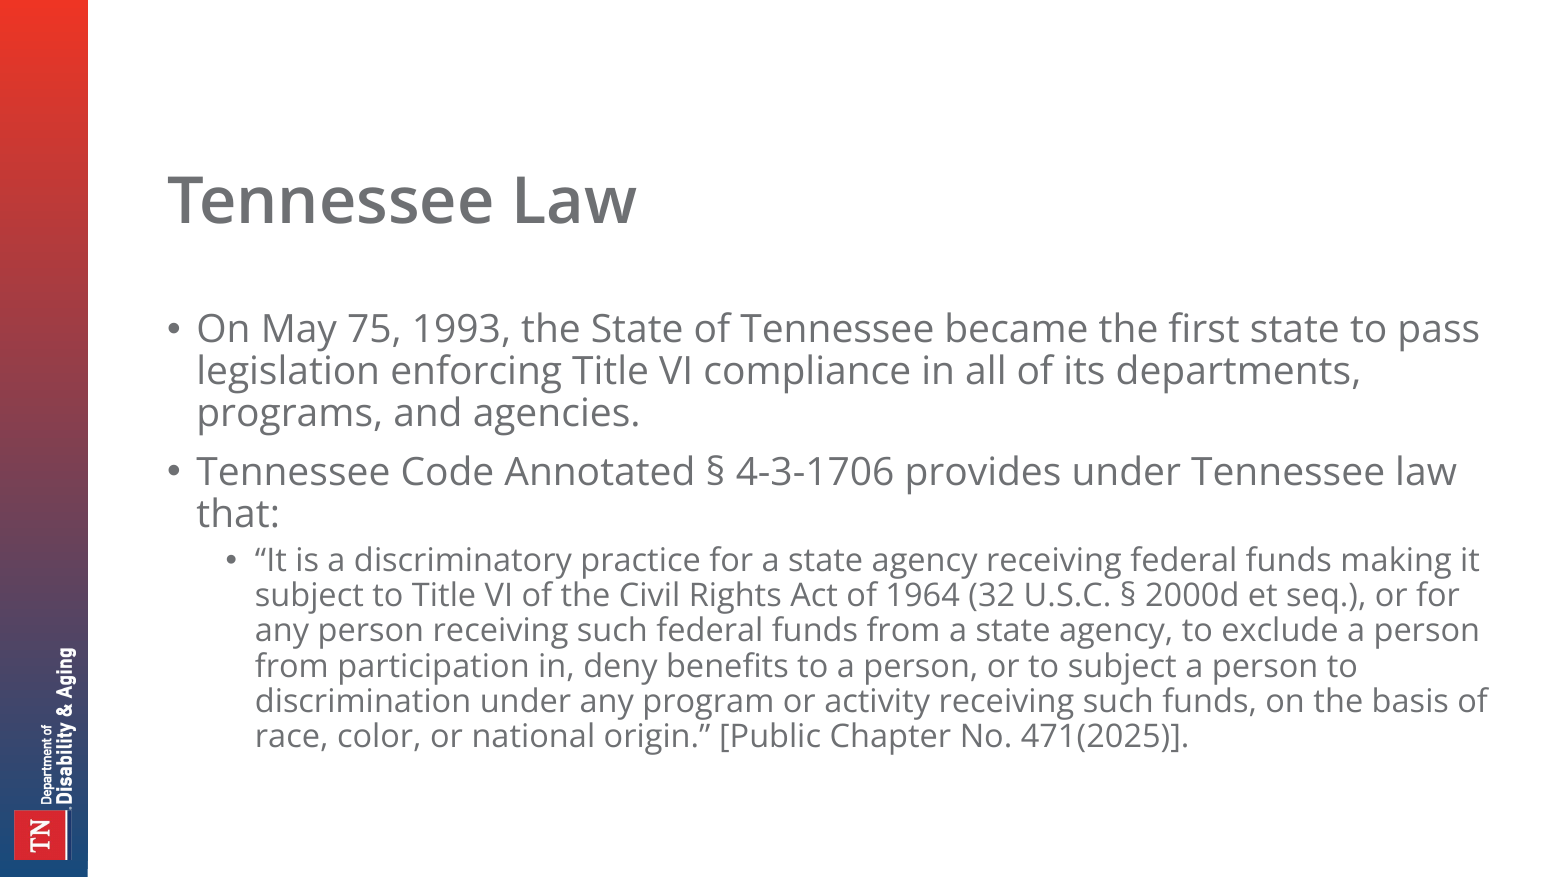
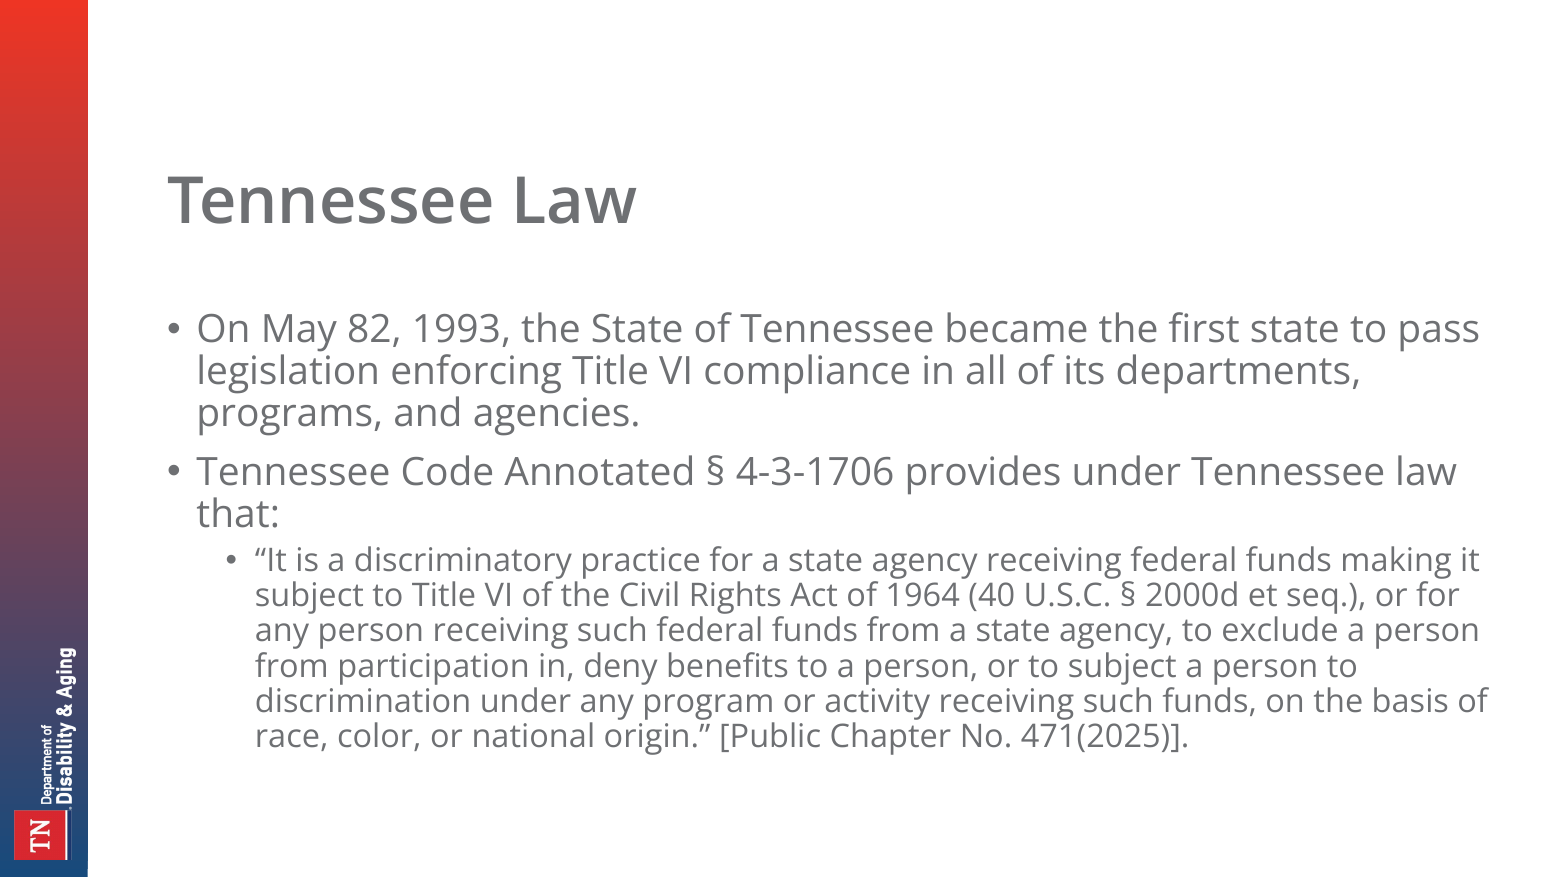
75: 75 -> 82
32: 32 -> 40
